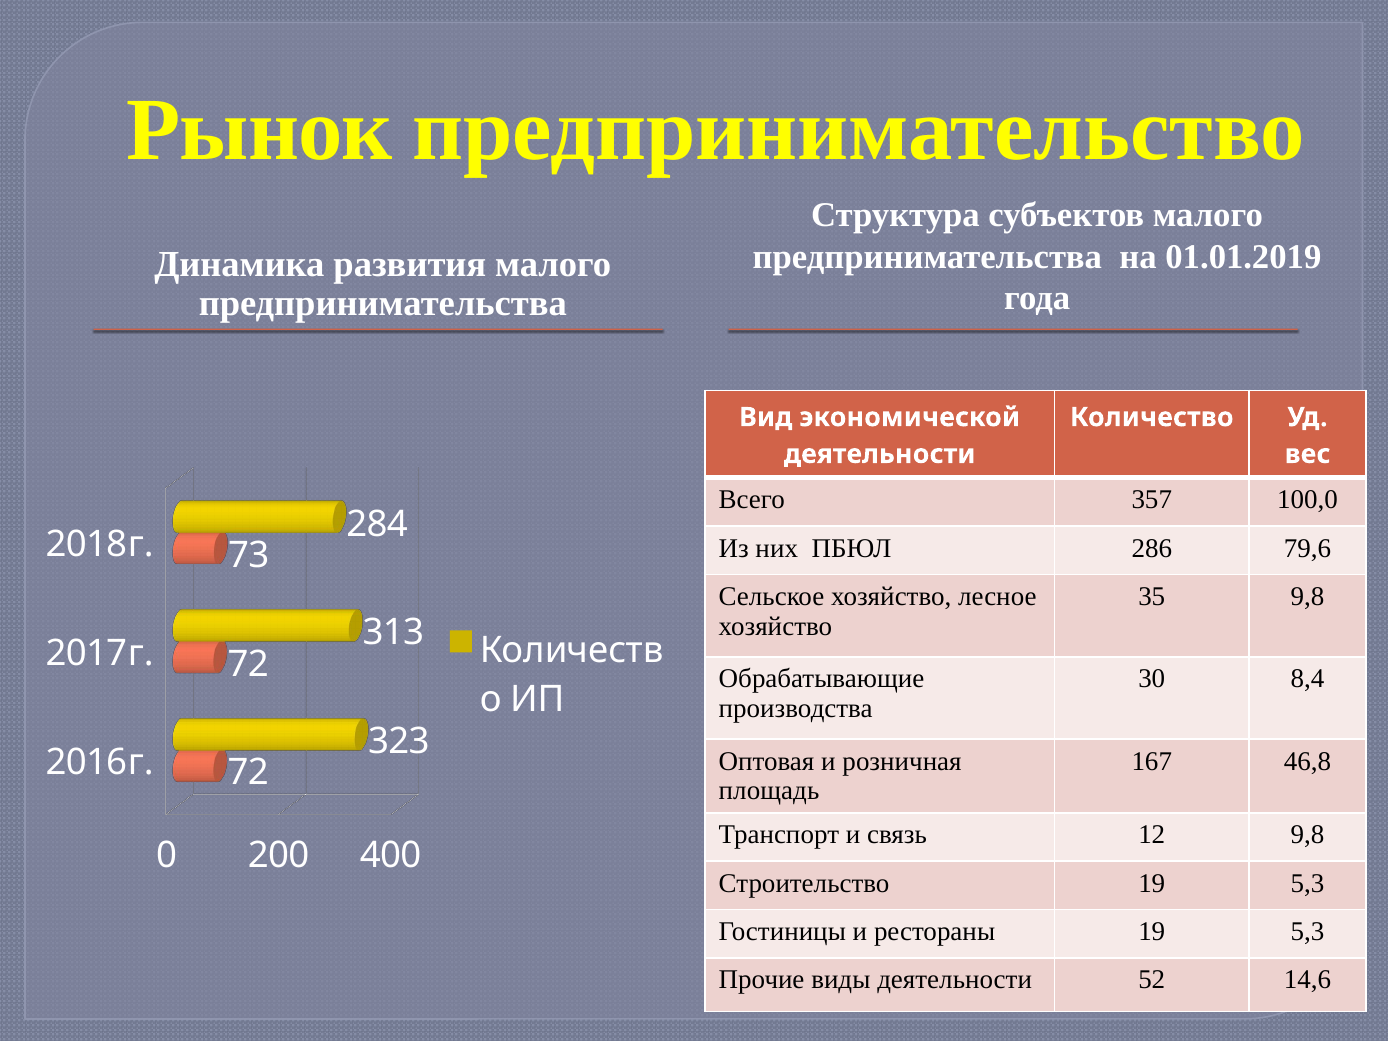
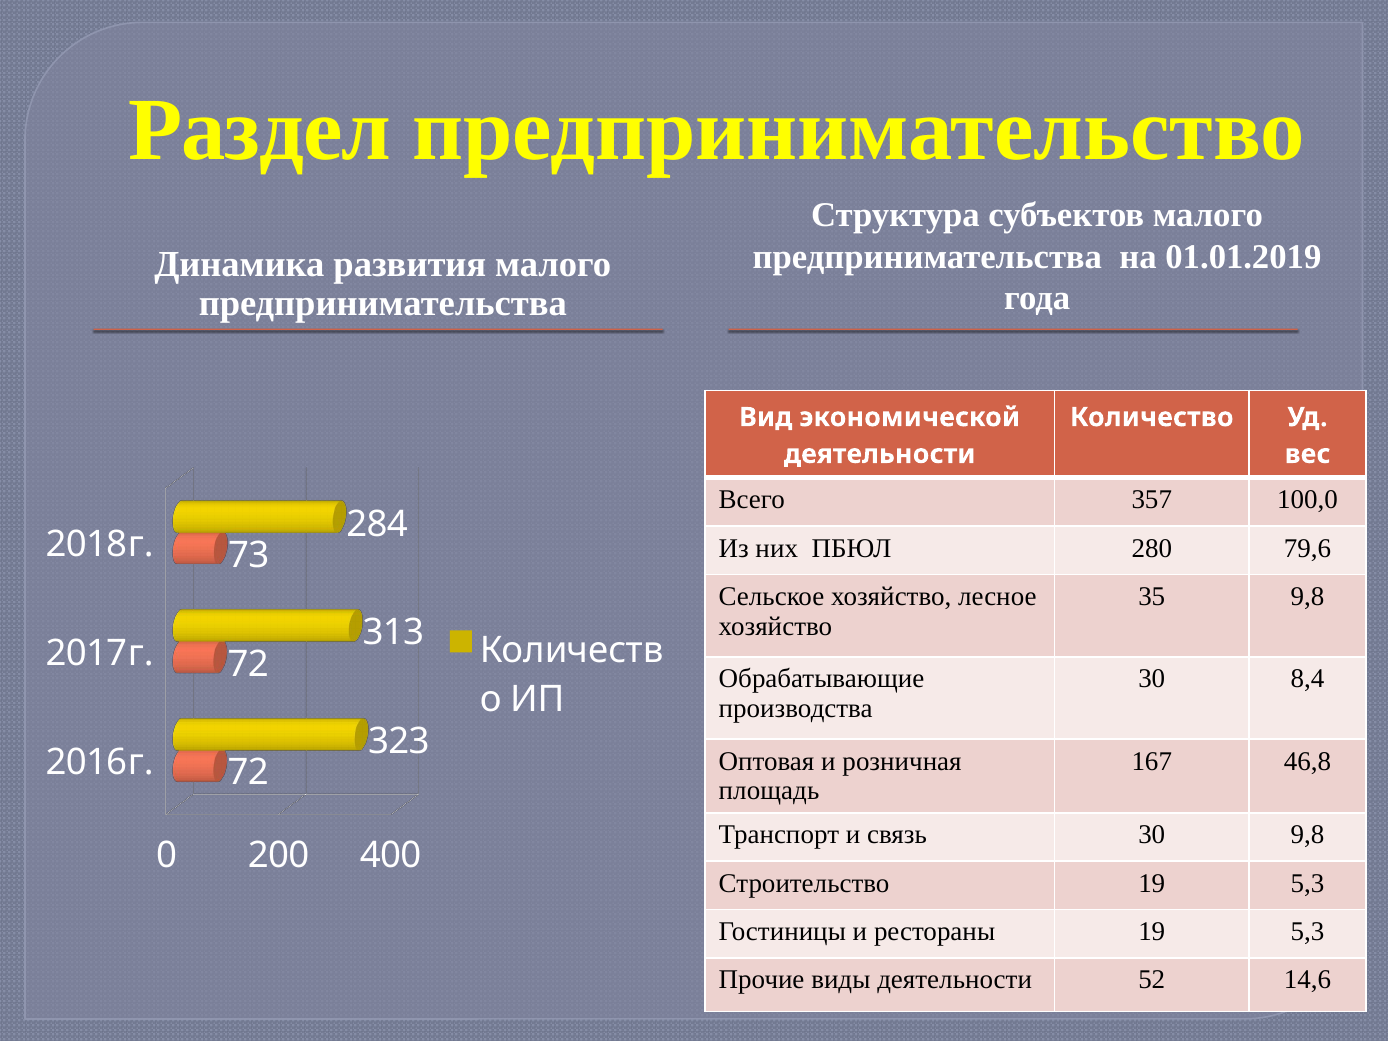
Рынок: Рынок -> Раздел
286: 286 -> 280
связь 12: 12 -> 30
